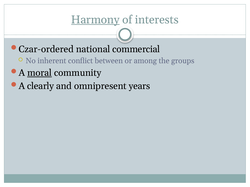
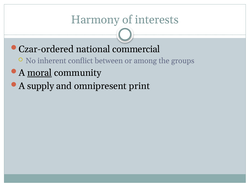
Harmony underline: present -> none
clearly: clearly -> supply
years: years -> print
